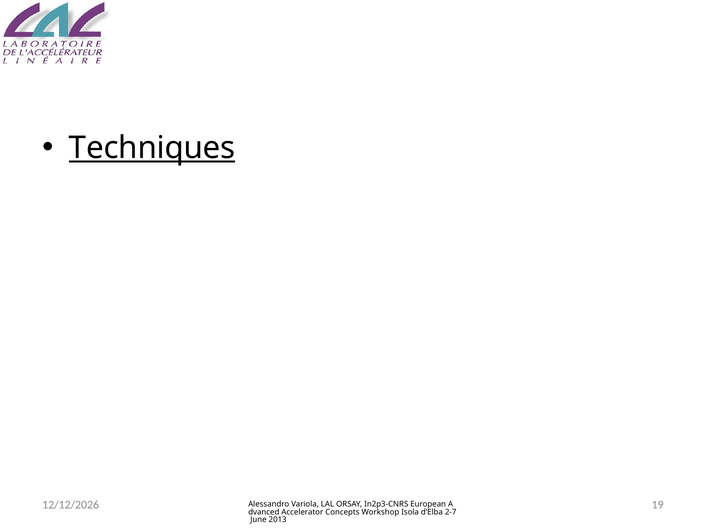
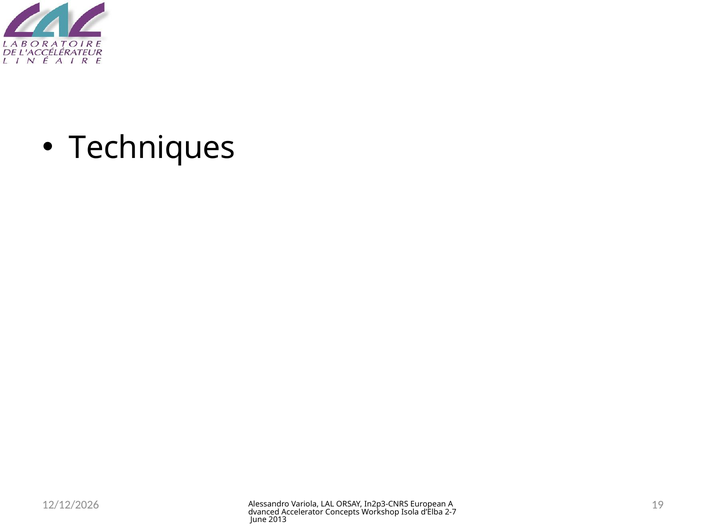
Techniques underline: present -> none
